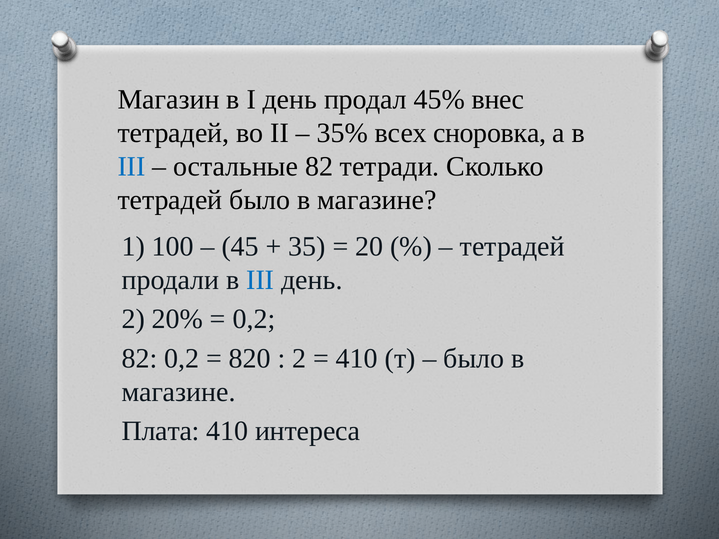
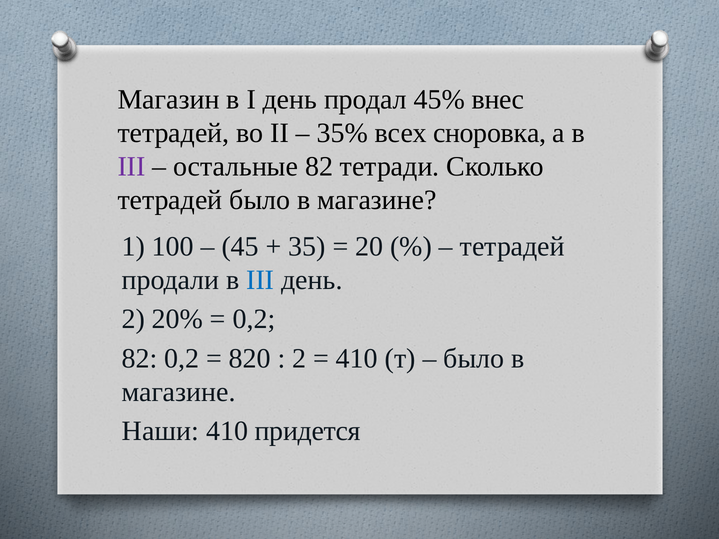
III at (132, 167) colour: blue -> purple
Плата: Плата -> Наши
интереса: интереса -> придется
